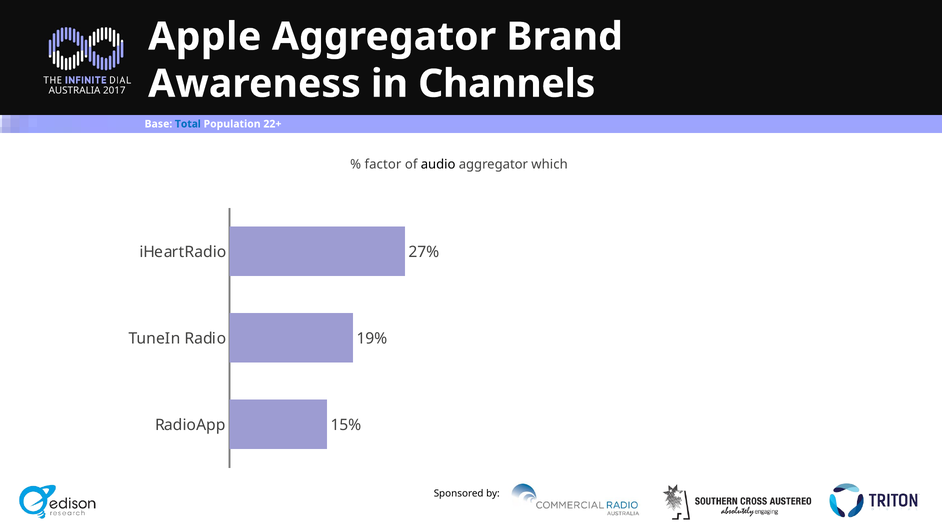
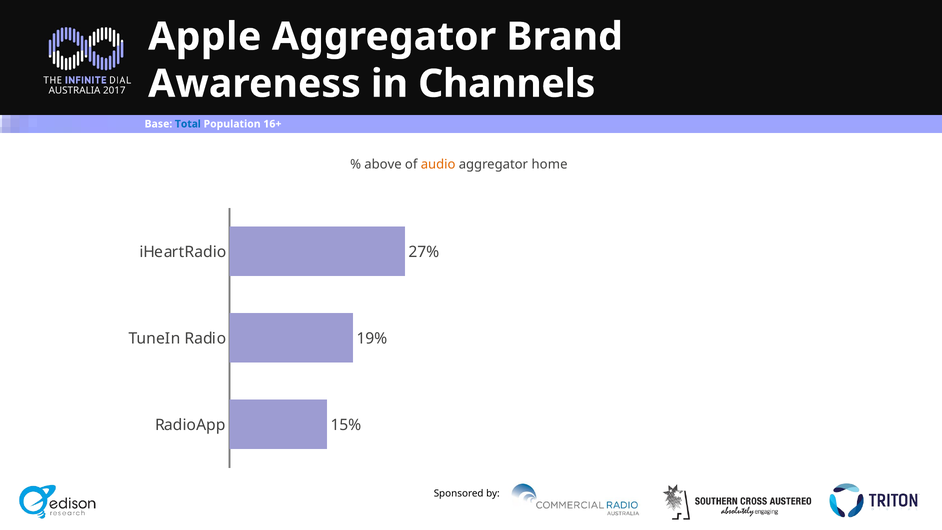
22+: 22+ -> 16+
factor: factor -> above
audio colour: black -> orange
which: which -> home
